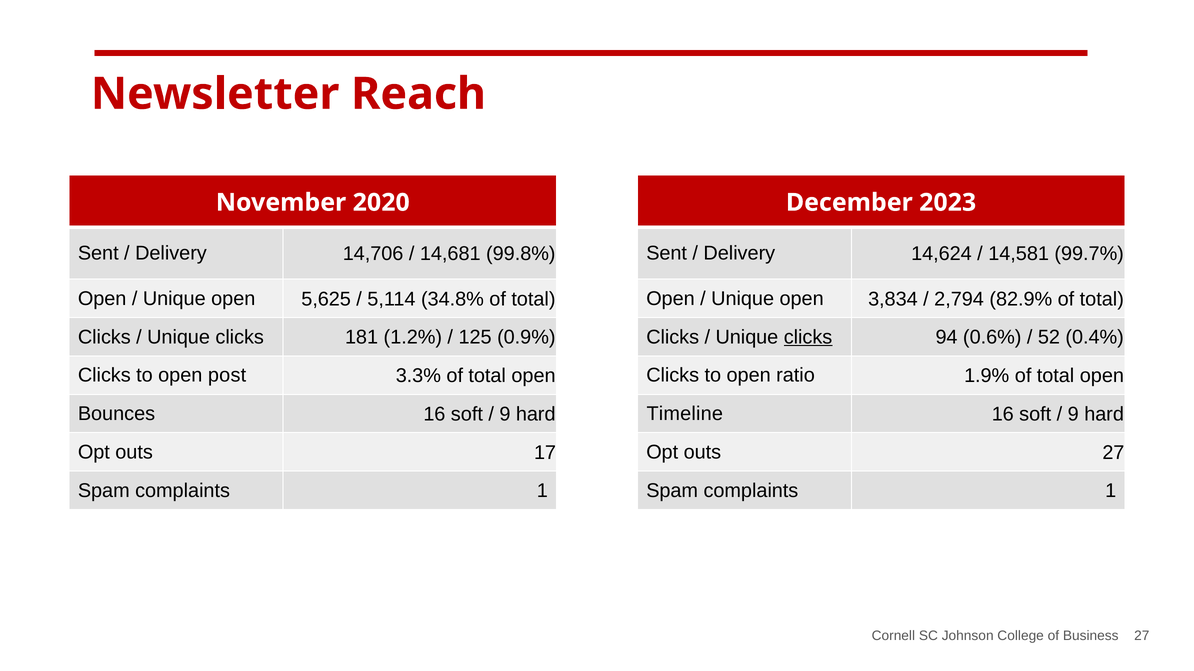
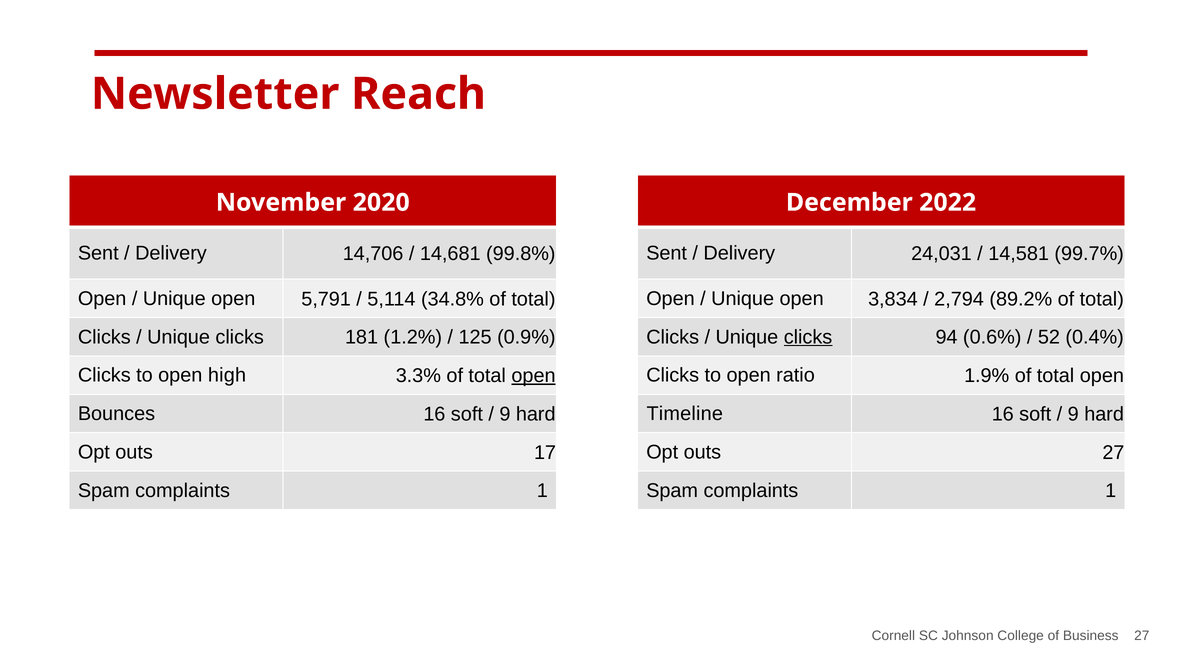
2023: 2023 -> 2022
14,624: 14,624 -> 24,031
5,625: 5,625 -> 5,791
82.9%: 82.9% -> 89.2%
post: post -> high
open at (534, 376) underline: none -> present
